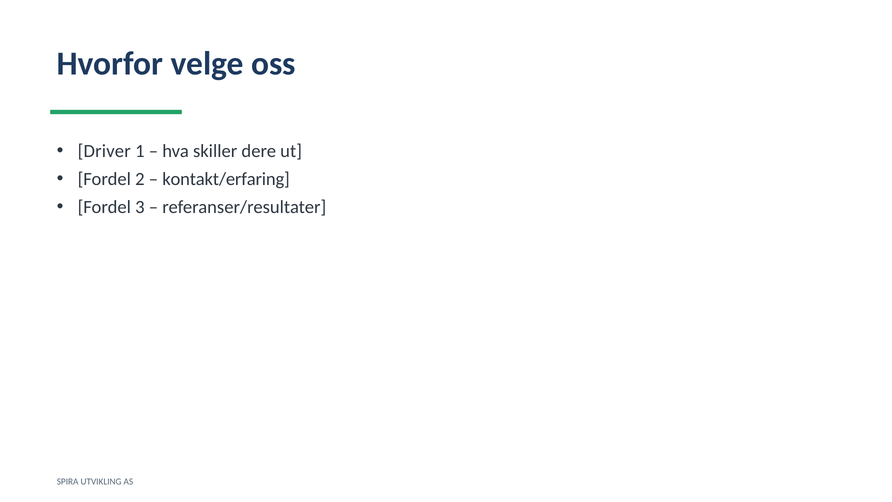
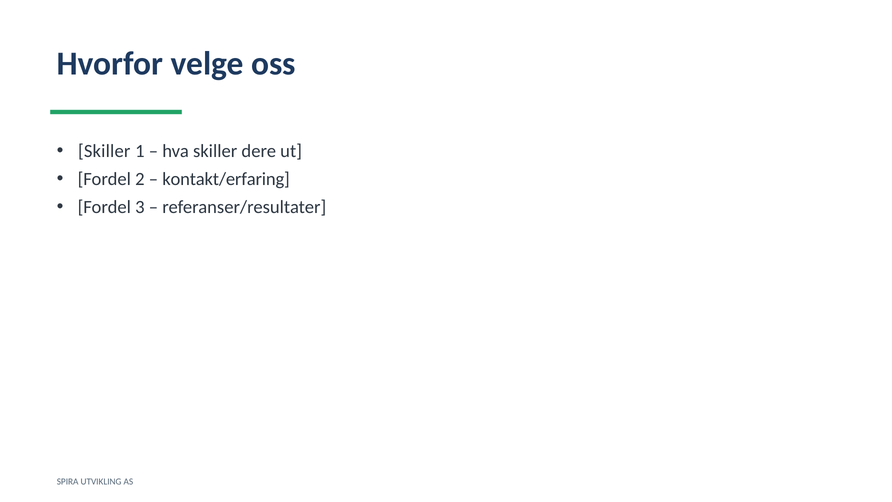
Driver at (104, 151): Driver -> Skiller
